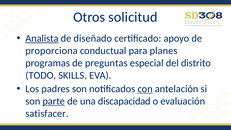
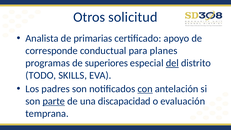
Analista underline: present -> none
diseñado: diseñado -> primarias
proporciona: proporciona -> corresponde
preguntas: preguntas -> superiores
del underline: none -> present
satisfacer: satisfacer -> temprana
